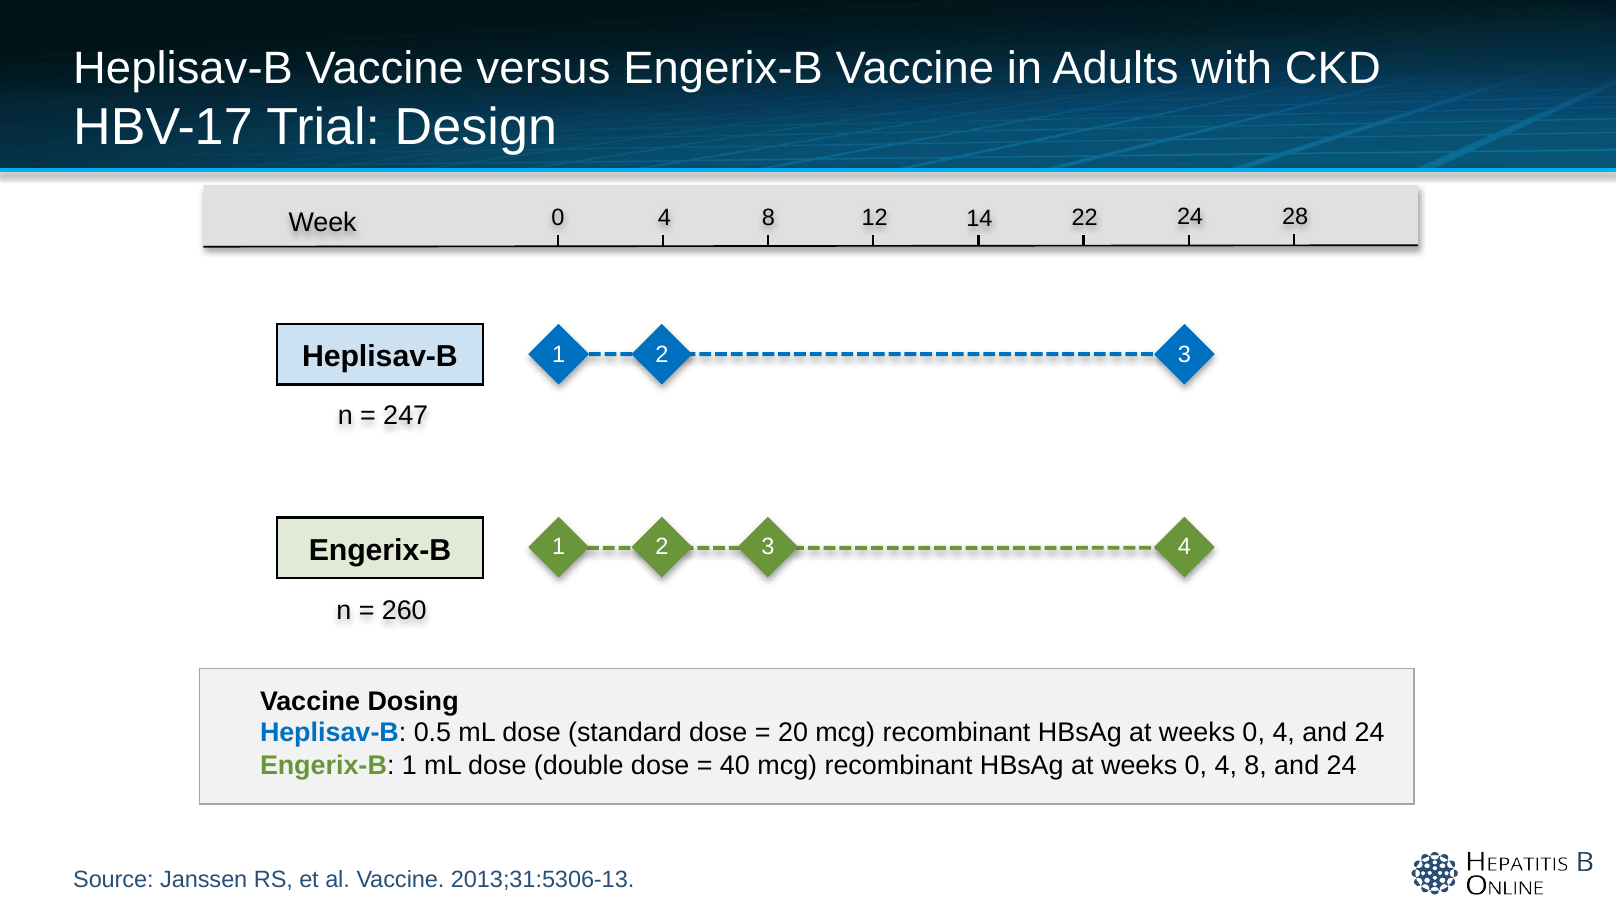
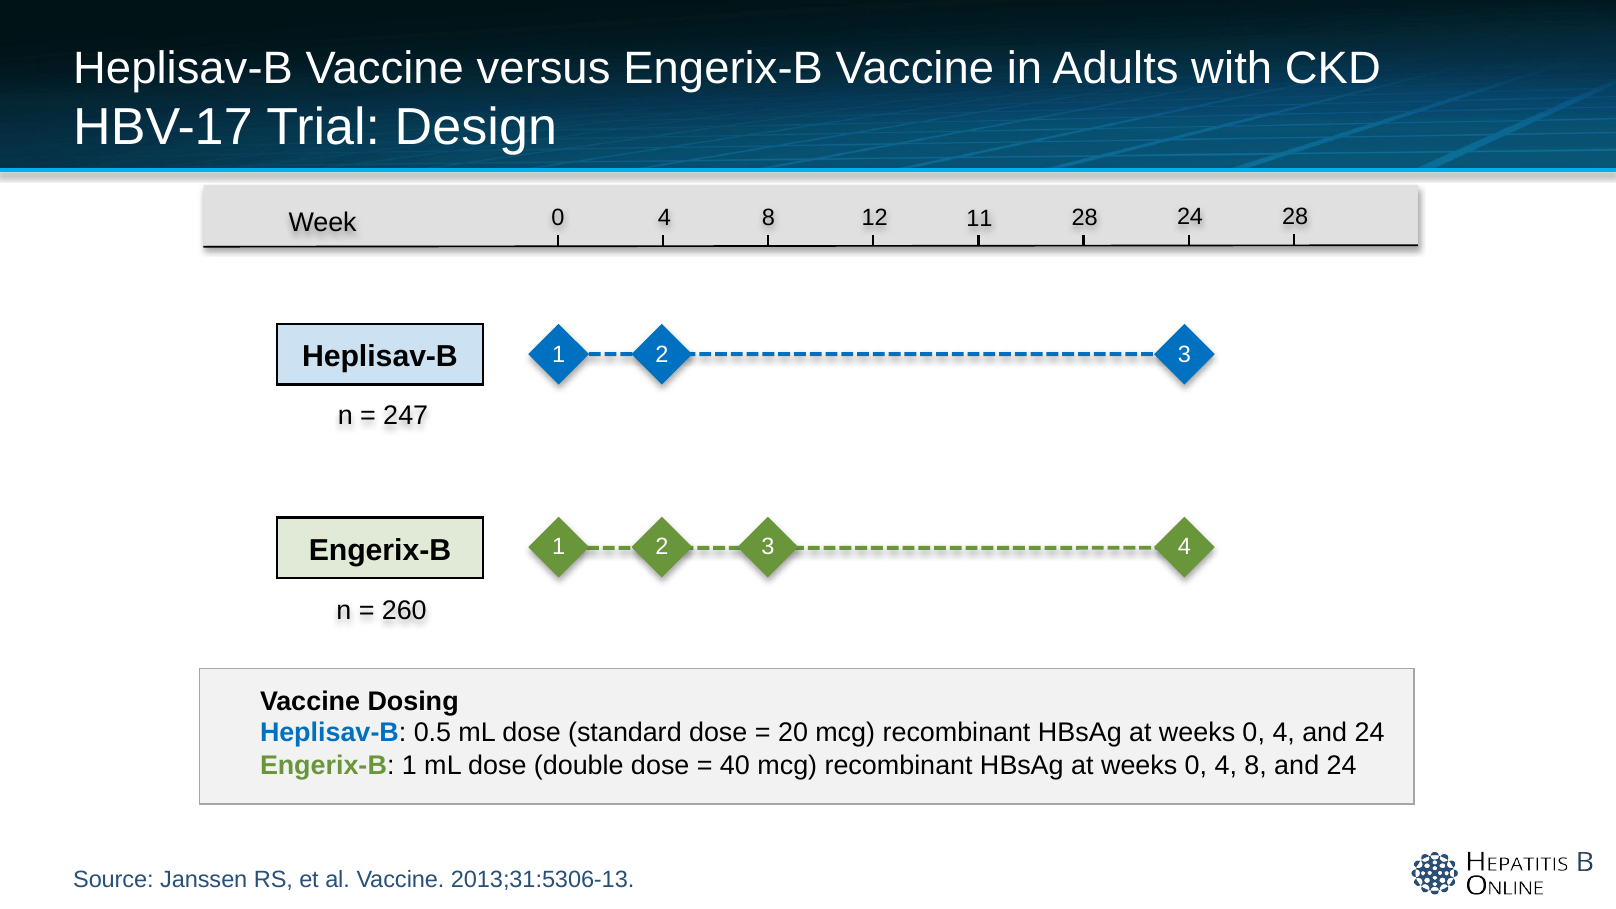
14: 14 -> 11
12 22: 22 -> 28
